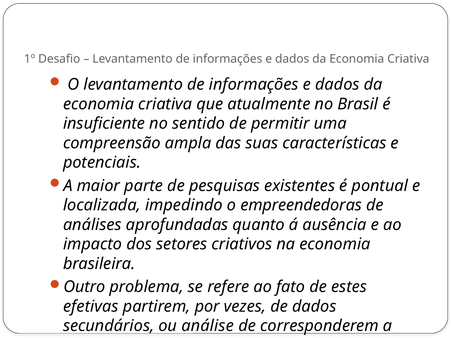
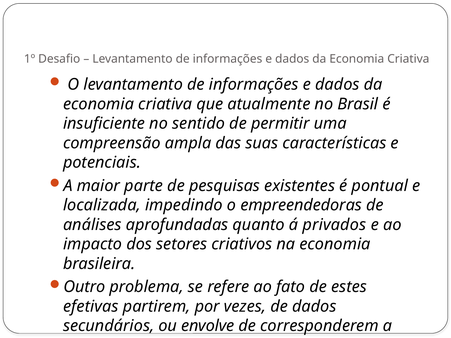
ausência: ausência -> privados
análise: análise -> envolve
